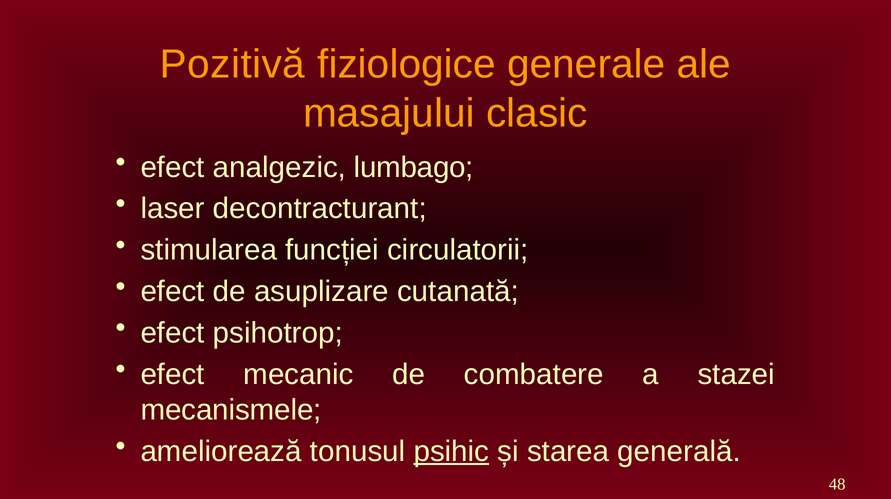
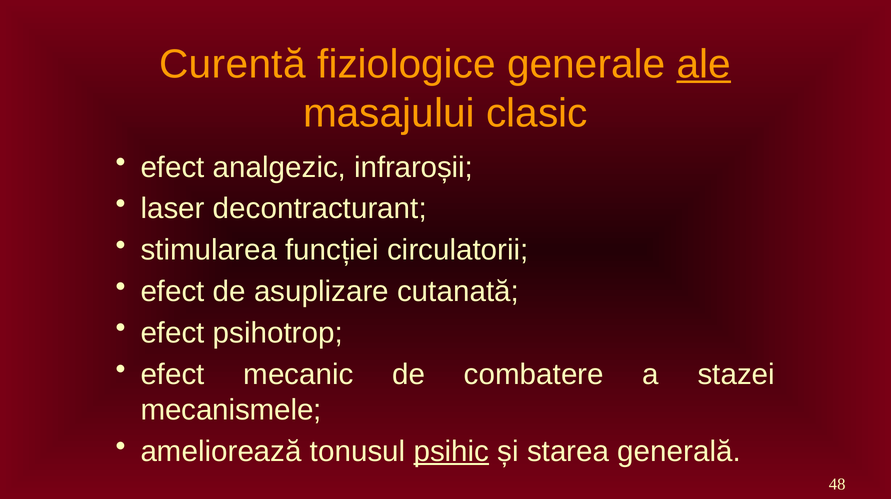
Pozitivă: Pozitivă -> Curentă
ale underline: none -> present
lumbago: lumbago -> infraroșii
